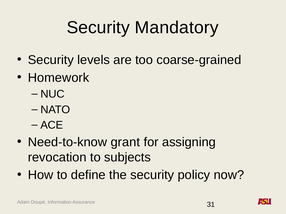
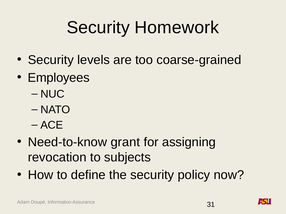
Mandatory: Mandatory -> Homework
Homework: Homework -> Employees
